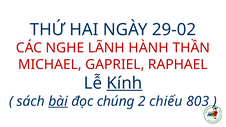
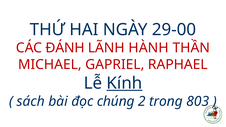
29-02: 29-02 -> 29-00
NGHE: NGHE -> ĐÁNH
bài underline: present -> none
chiếu: chiếu -> trong
